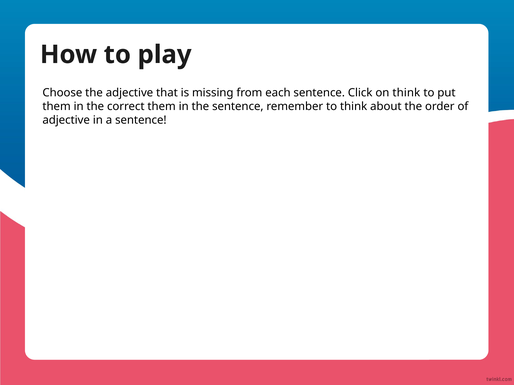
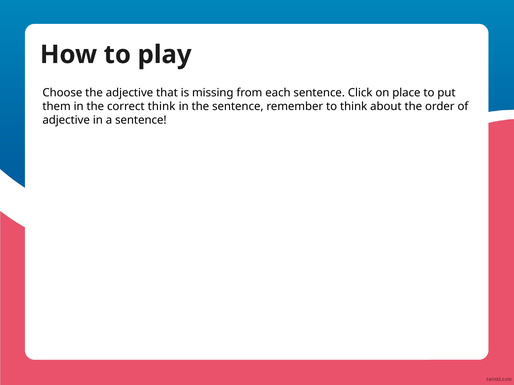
on think: think -> place
correct them: them -> think
